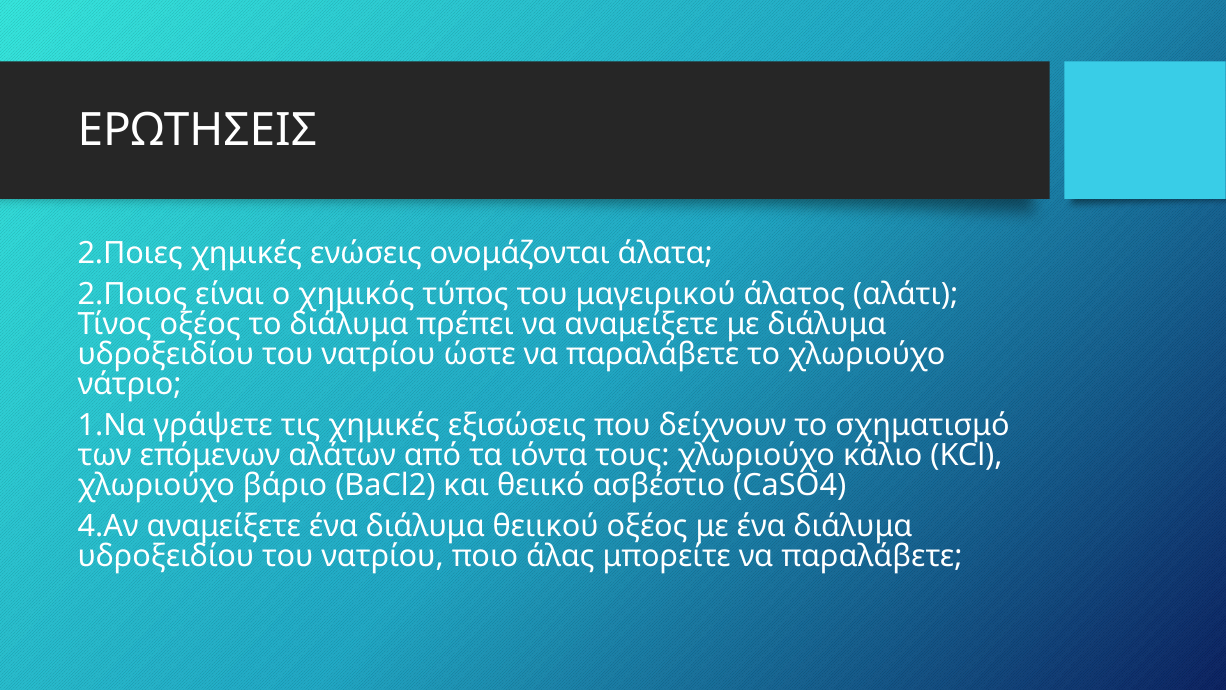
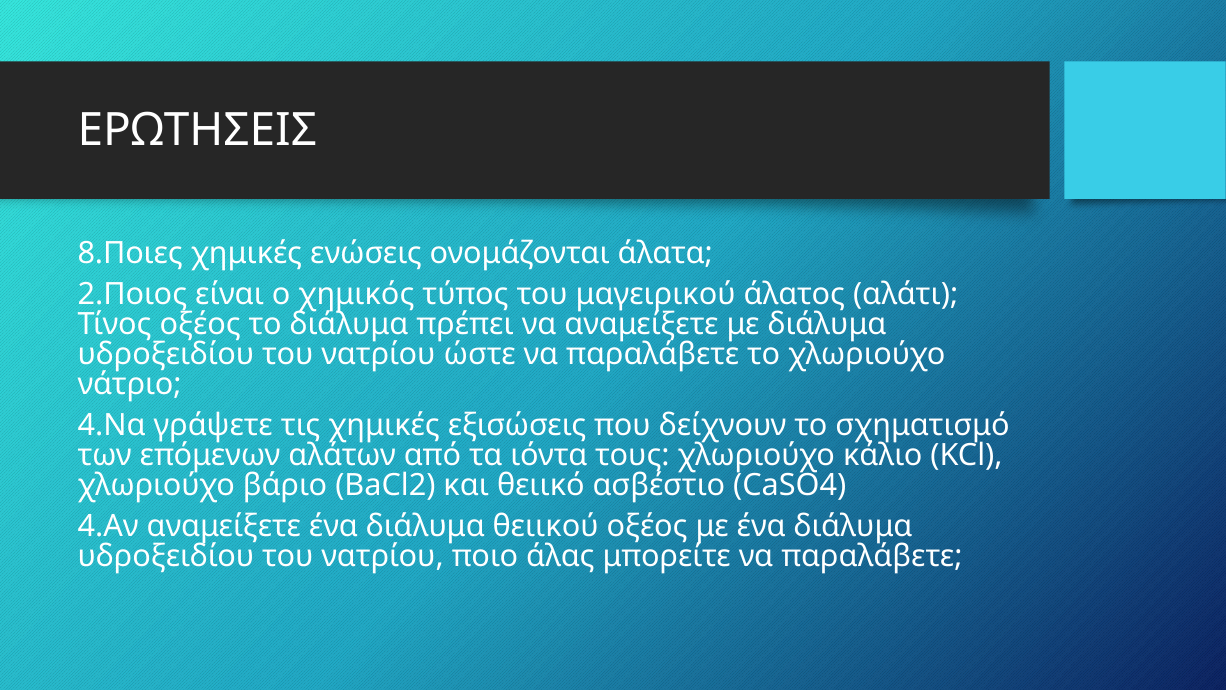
2.Ποιες: 2.Ποιες -> 8.Ποιες
1.Να: 1.Να -> 4.Να
